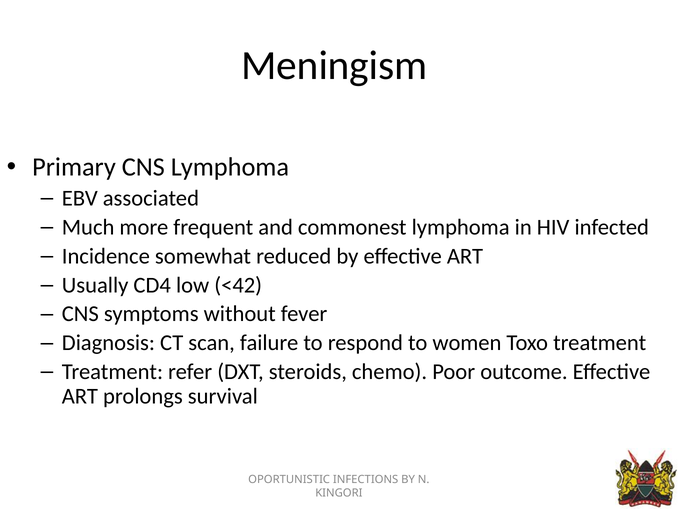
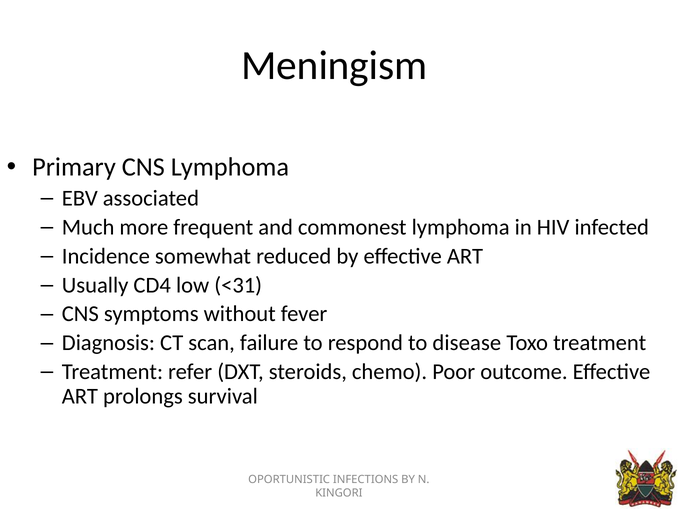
<42: <42 -> <31
women: women -> disease
